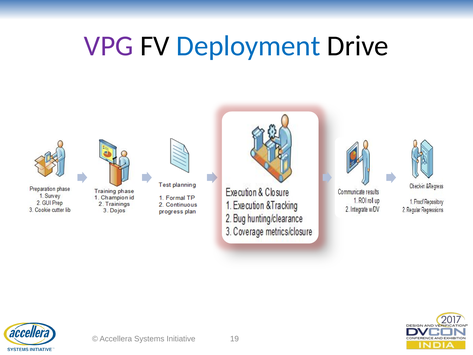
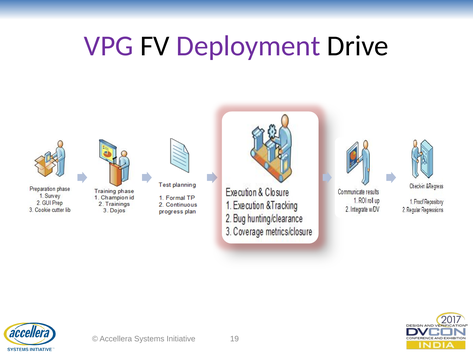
Deployment colour: blue -> purple
